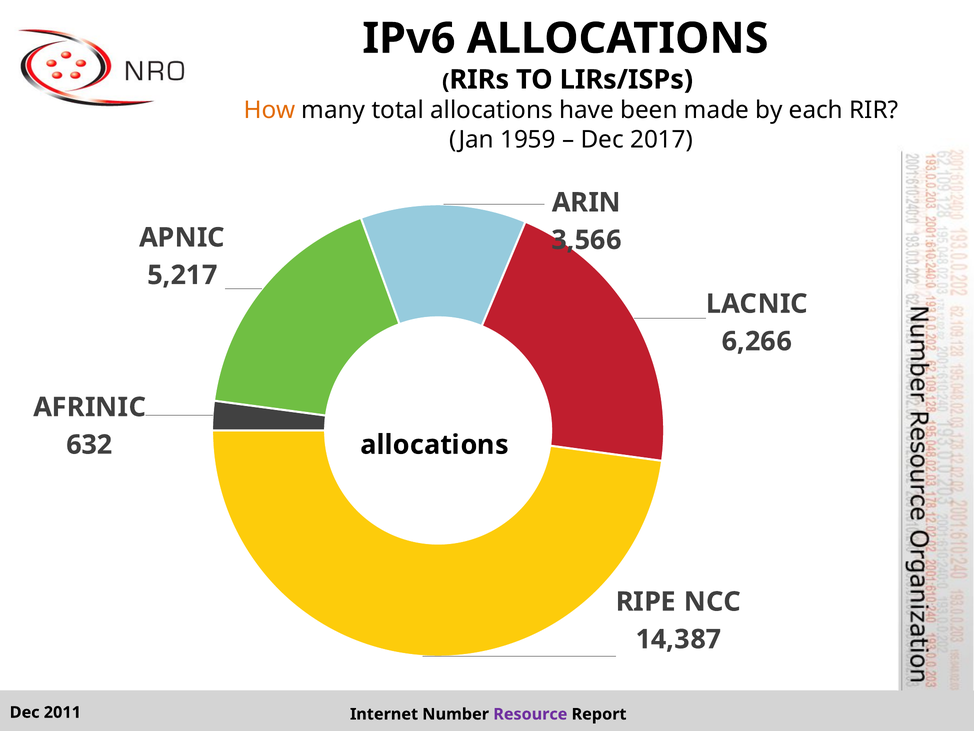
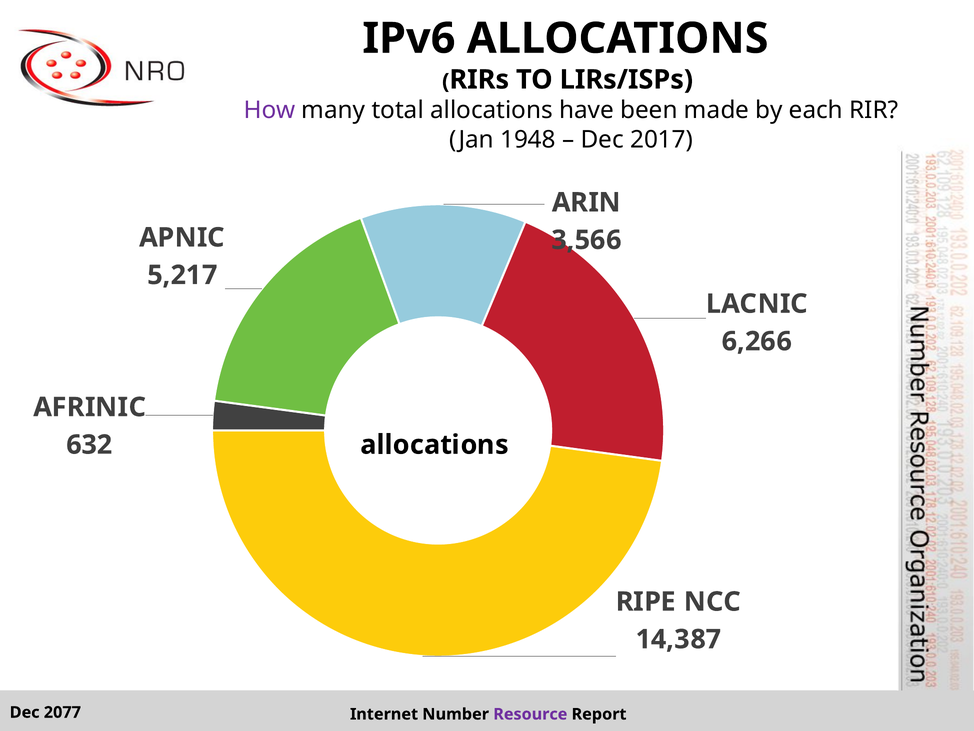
How colour: orange -> purple
1959: 1959 -> 1948
2011: 2011 -> 2077
